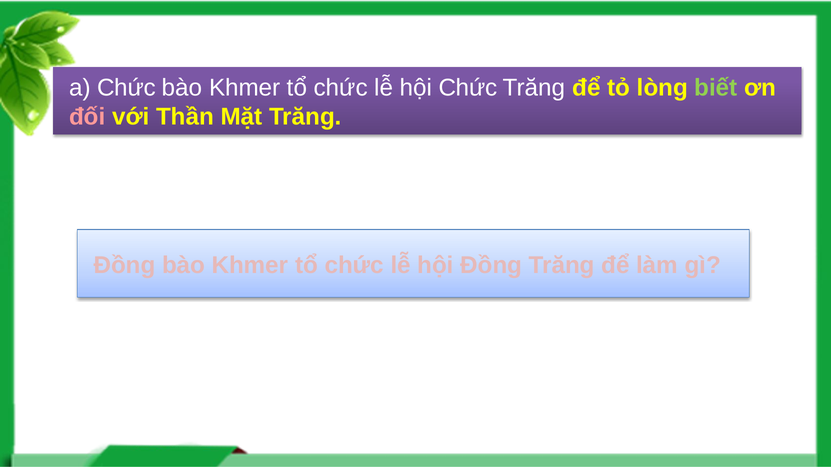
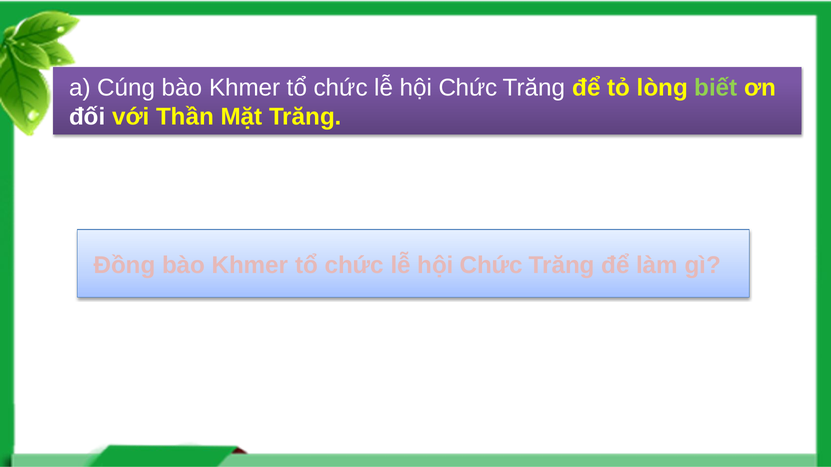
a Chức: Chức -> Cúng
đối colour: pink -> white
Đồng at (491, 265): Đồng -> Chức
